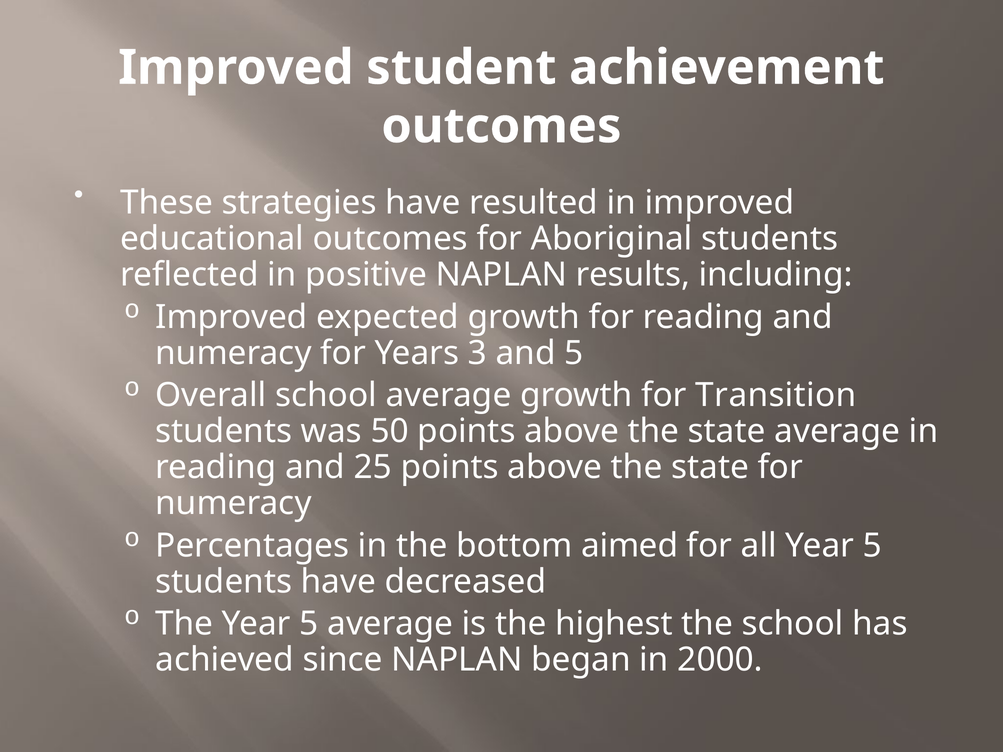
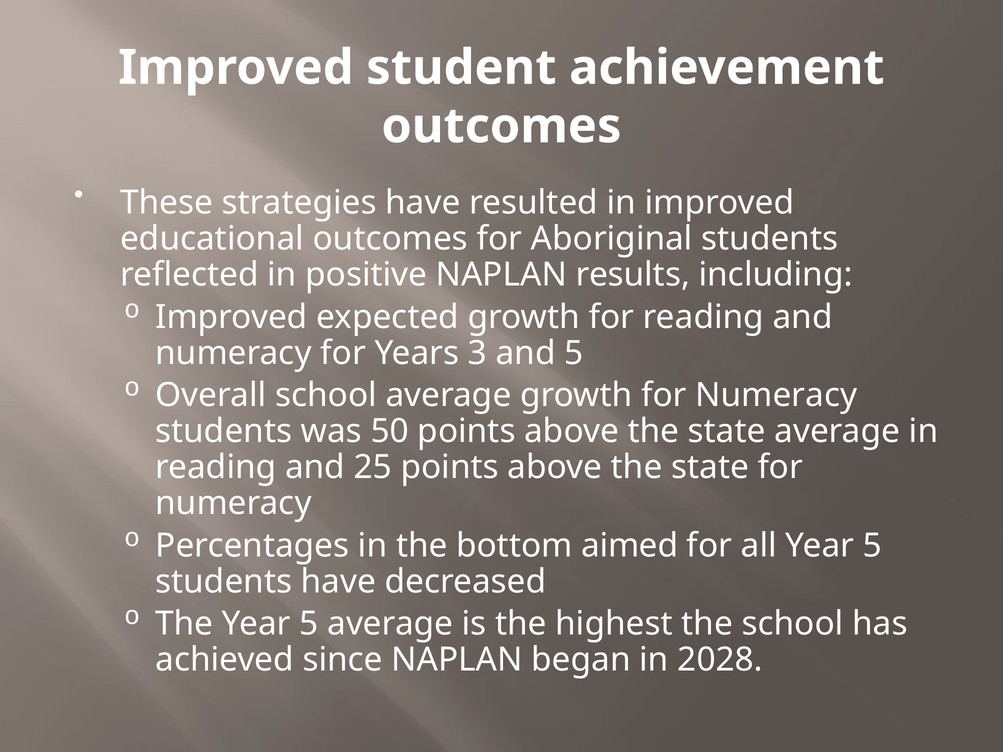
growth for Transition: Transition -> Numeracy
2000: 2000 -> 2028
